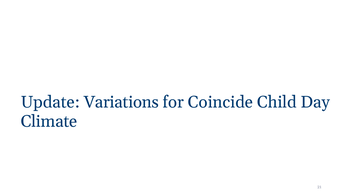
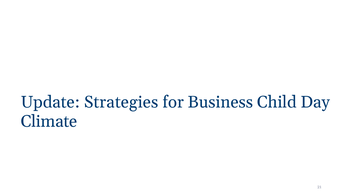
Variations: Variations -> Strategies
Coincide: Coincide -> Business
